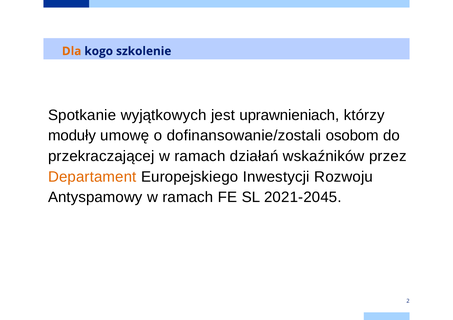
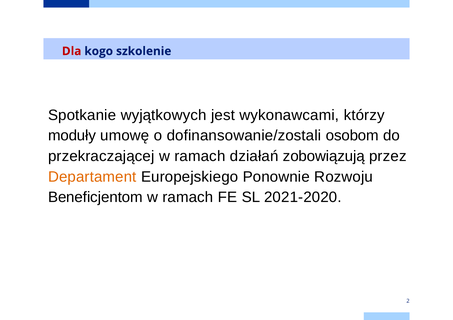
Dla colour: orange -> red
uprawnieniach: uprawnieniach -> wykonawcami
wskaźników: wskaźników -> zobowiązują
Inwestycji: Inwestycji -> Ponownie
Antyspamowy: Antyspamowy -> Beneficjentom
2021-2045: 2021-2045 -> 2021-2020
